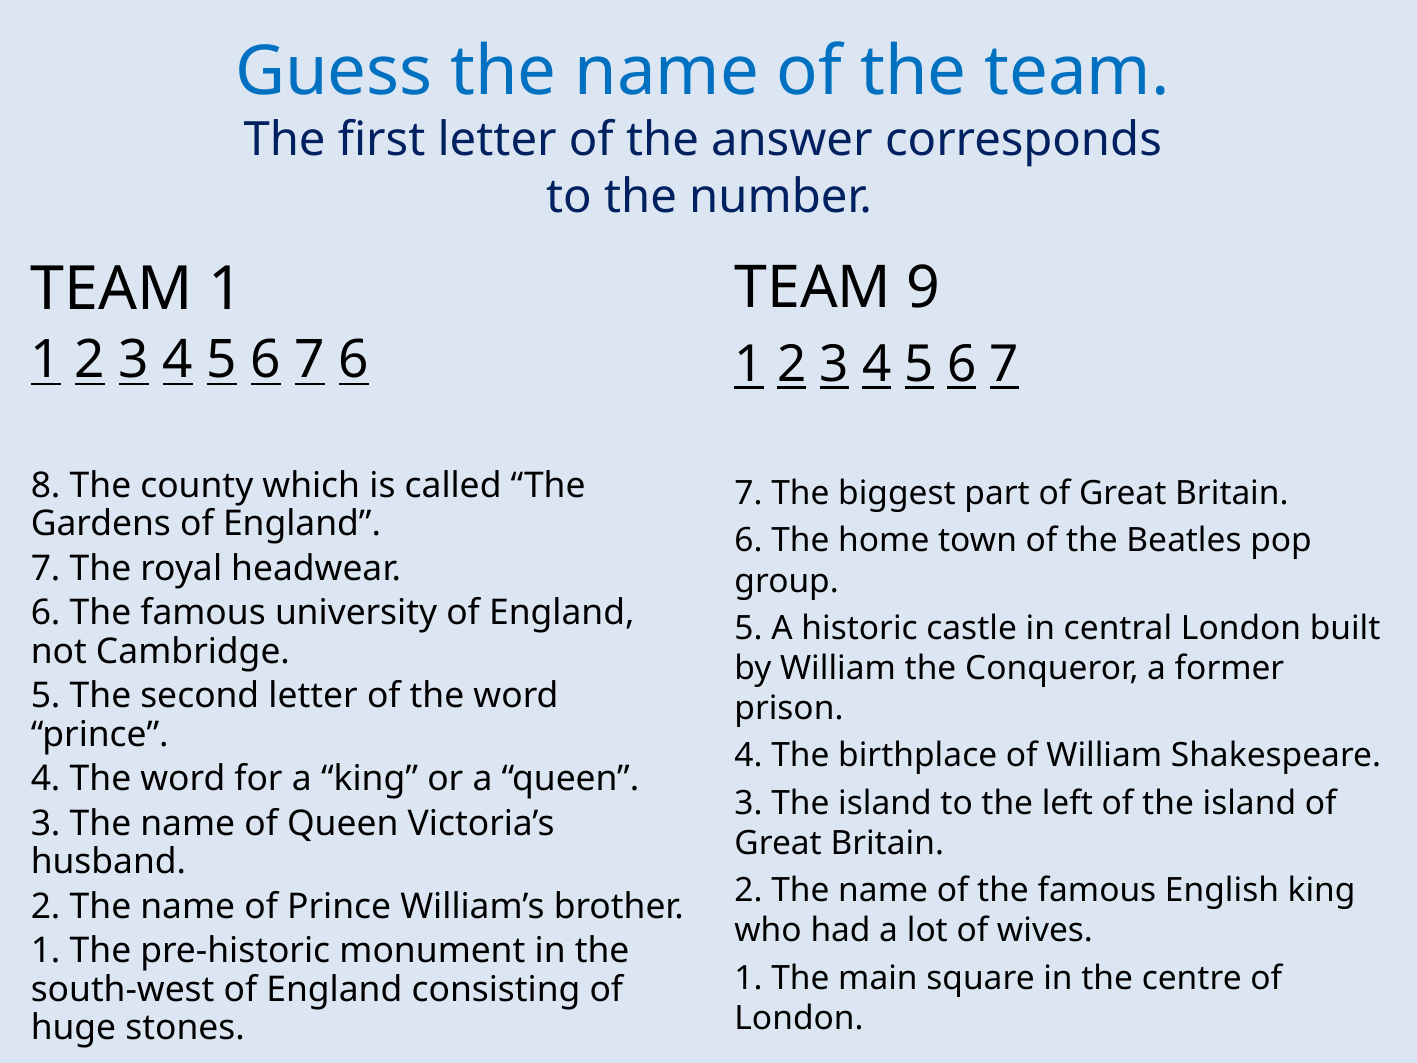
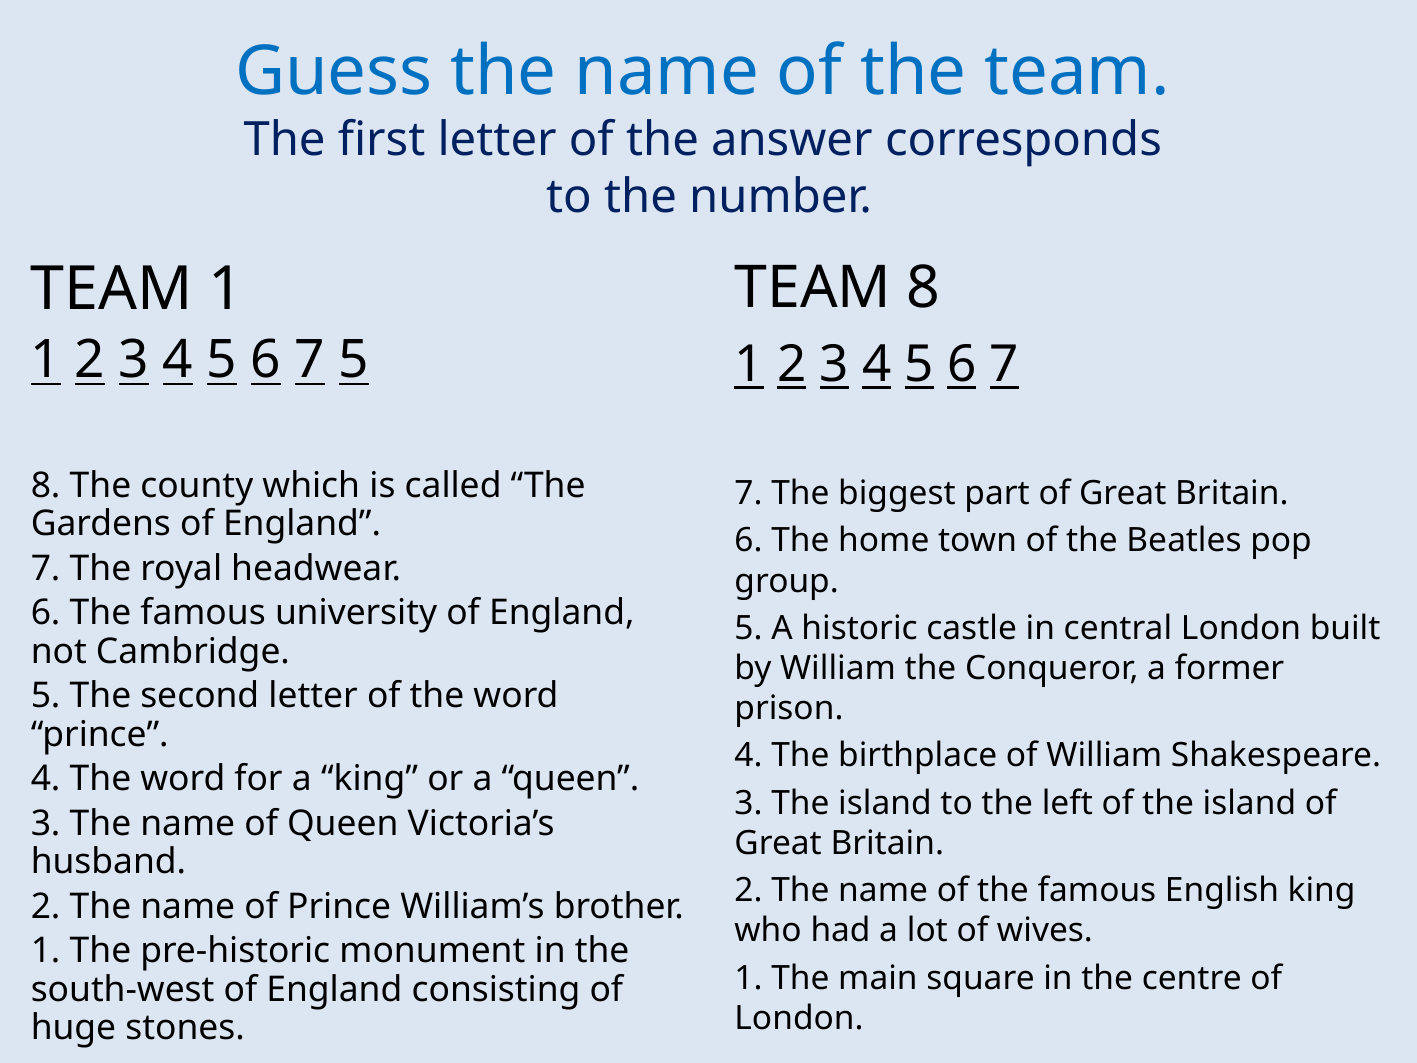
TEAM 9: 9 -> 8
7 6: 6 -> 5
